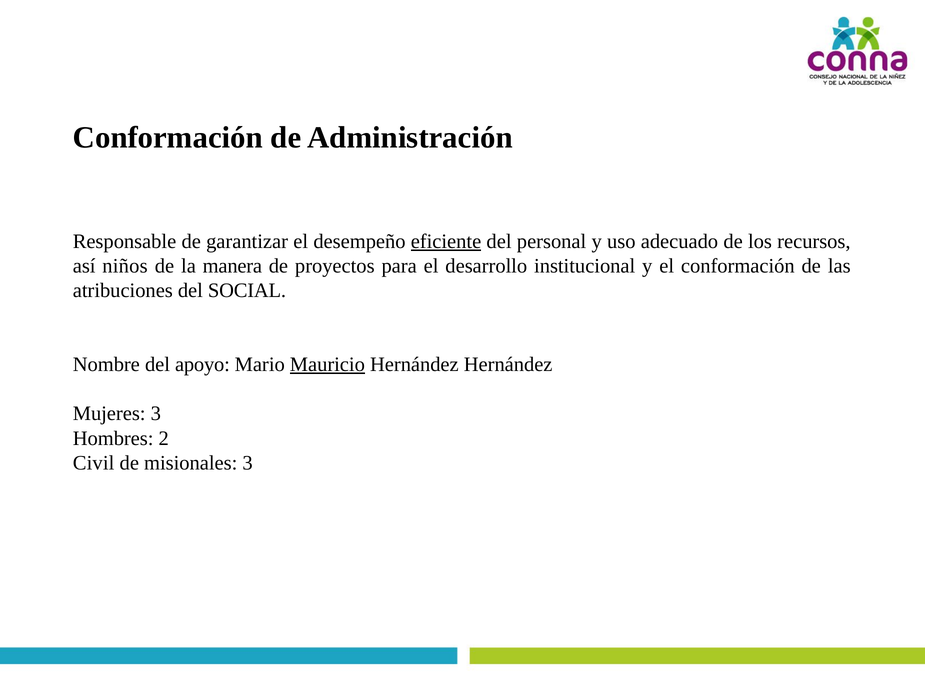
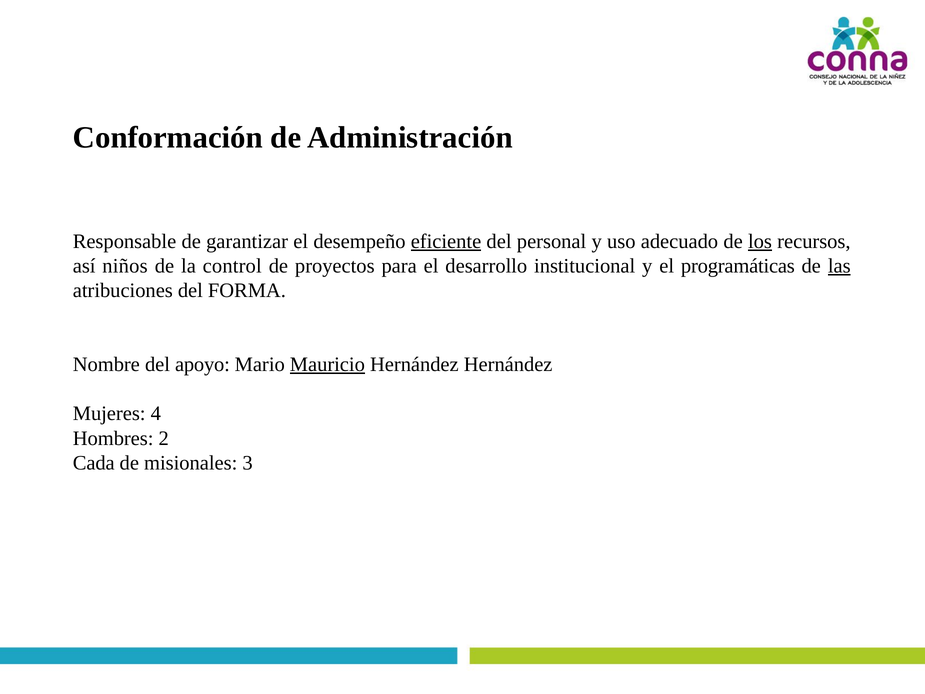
los underline: none -> present
manera: manera -> control
el conformación: conformación -> programáticas
las underline: none -> present
SOCIAL: SOCIAL -> FORMA
Mujeres 3: 3 -> 4
Civil: Civil -> Cada
